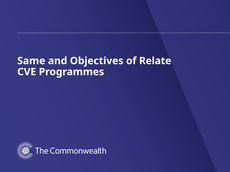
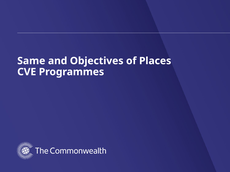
Relate: Relate -> Places
